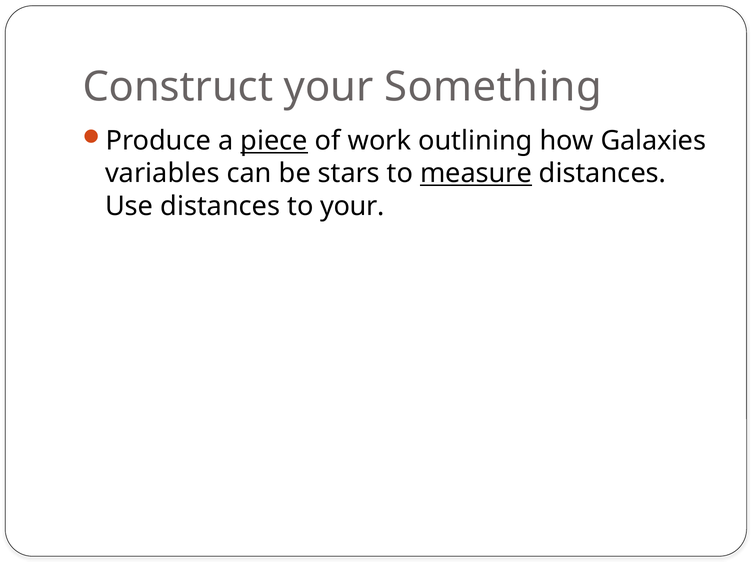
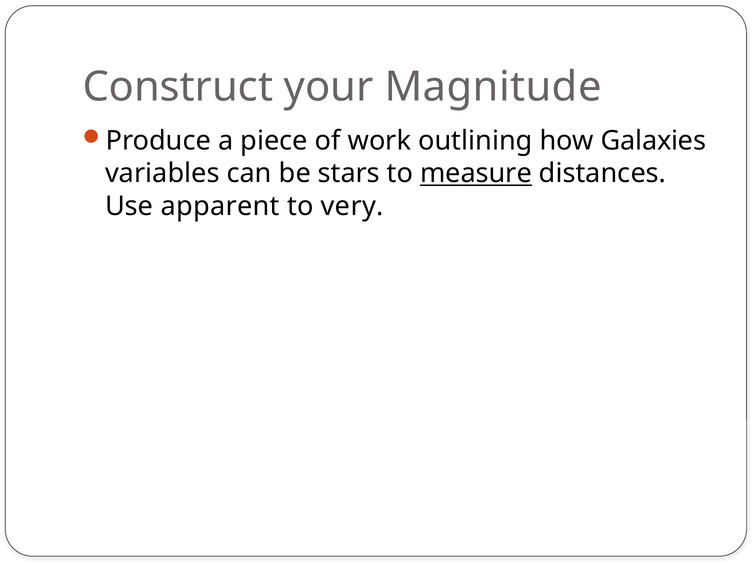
Something: Something -> Magnitude
piece underline: present -> none
Use distances: distances -> apparent
to your: your -> very
